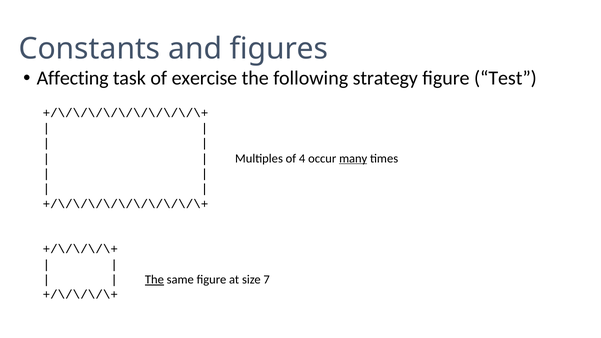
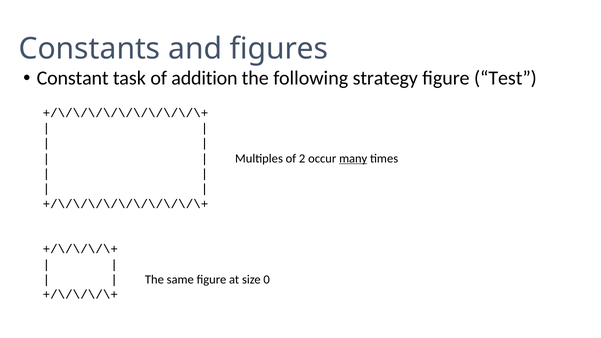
Affecting: Affecting -> Constant
exercise: exercise -> addition
4: 4 -> 2
The at (154, 280) underline: present -> none
7: 7 -> 0
